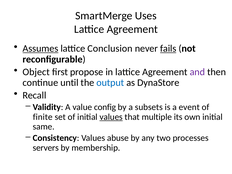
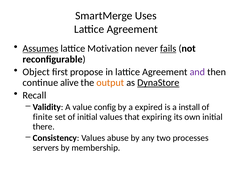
Conclusion: Conclusion -> Motivation
until: until -> alive
output colour: blue -> orange
DynaStore underline: none -> present
subsets: subsets -> expired
event: event -> install
values at (111, 117) underline: present -> none
multiple: multiple -> expiring
same: same -> there
